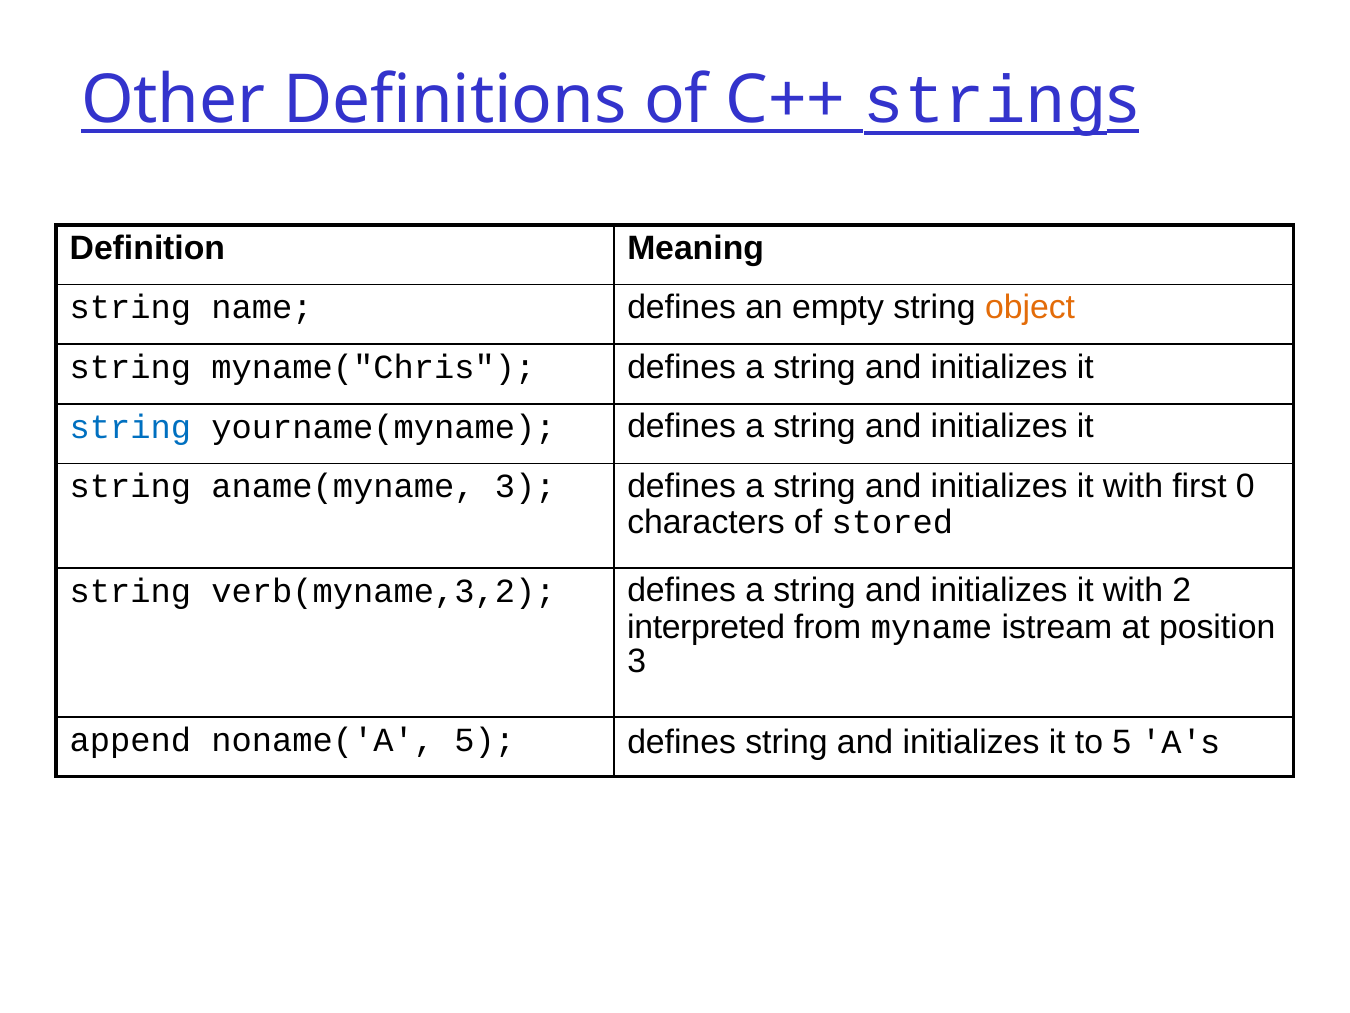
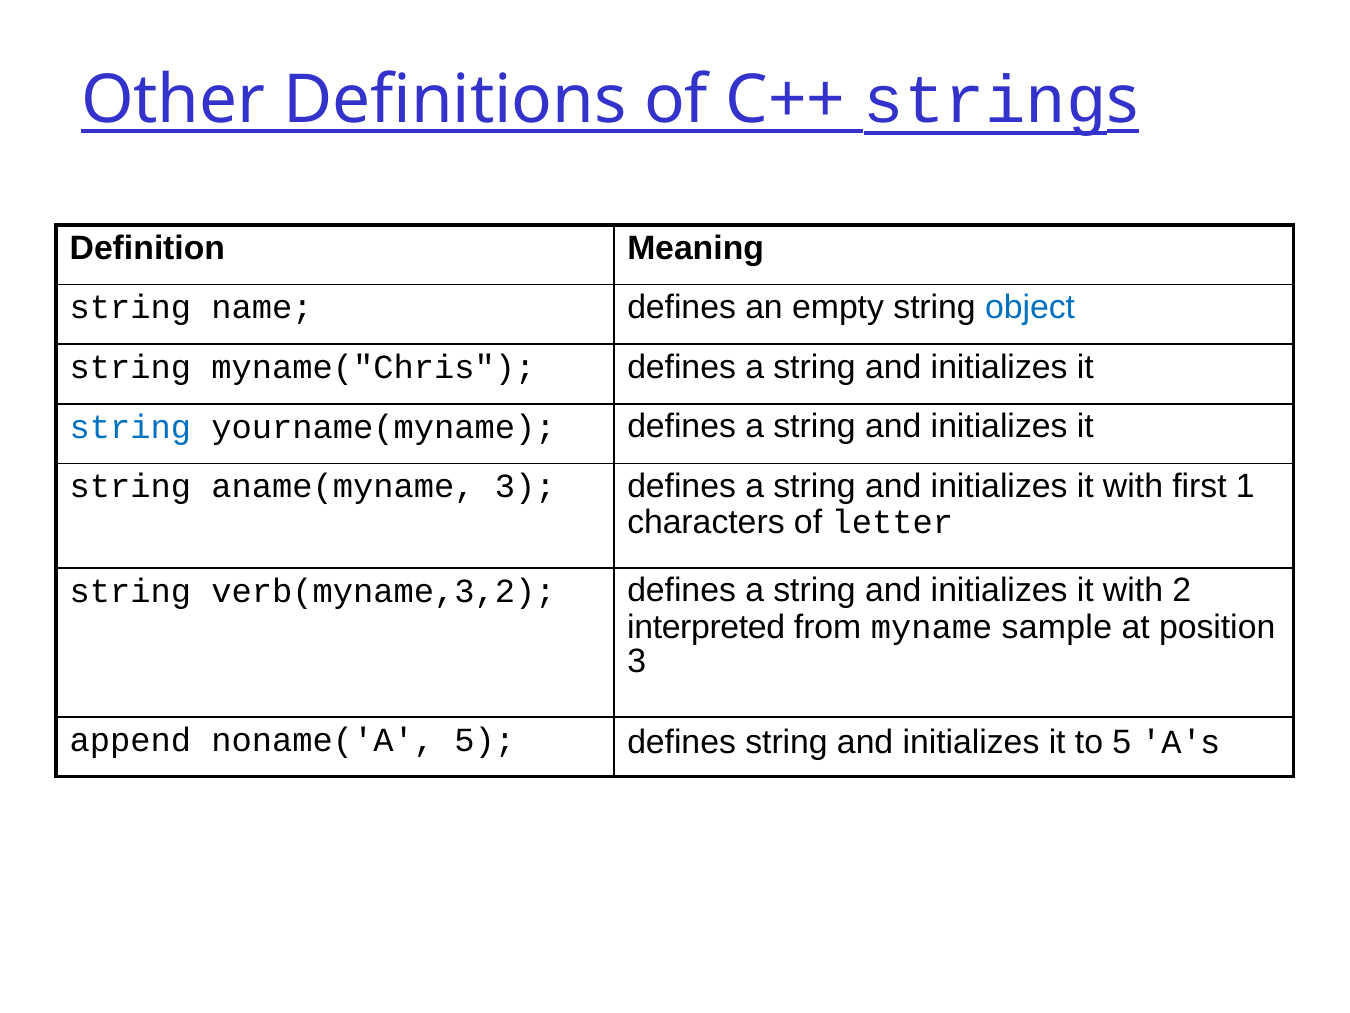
object colour: orange -> blue
0: 0 -> 1
stored: stored -> letter
istream: istream -> sample
